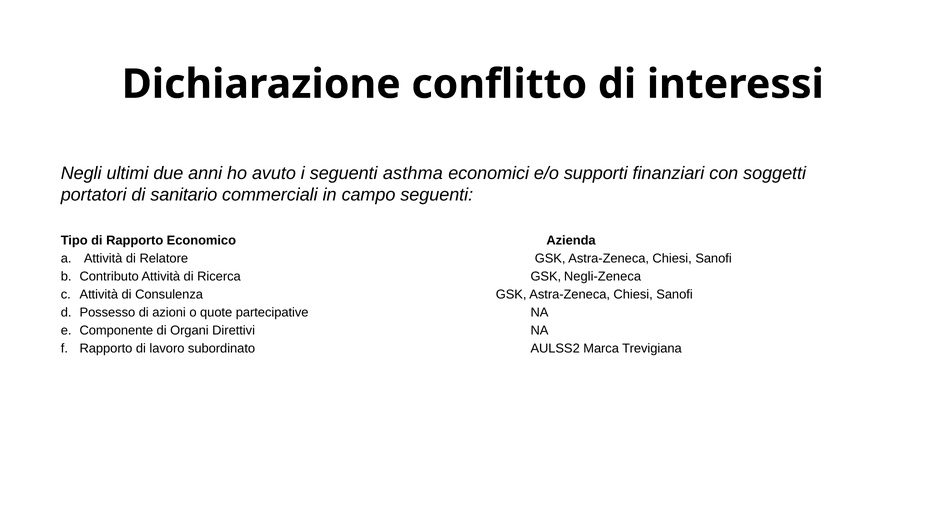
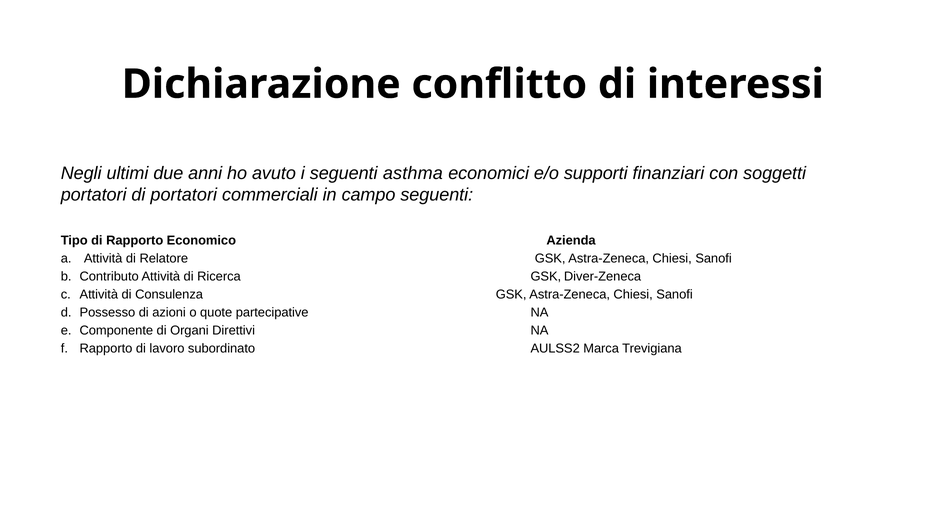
di sanitario: sanitario -> portatori
Negli-Zeneca: Negli-Zeneca -> Diver-Zeneca
